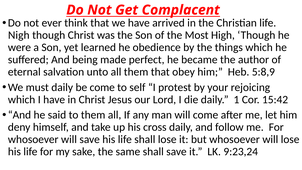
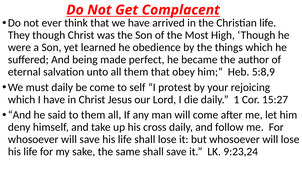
Nigh: Nigh -> They
15:42: 15:42 -> 15:27
